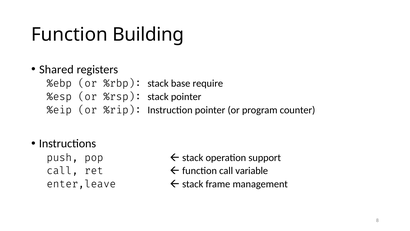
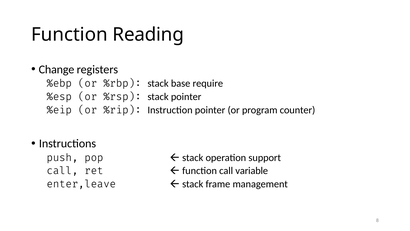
Building: Building -> Reading
Shared: Shared -> Change
